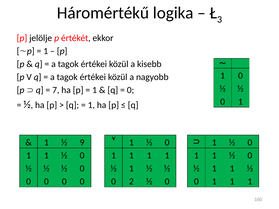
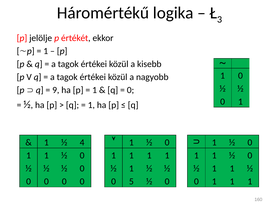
7: 7 -> 9
9: 9 -> 4
2: 2 -> 5
